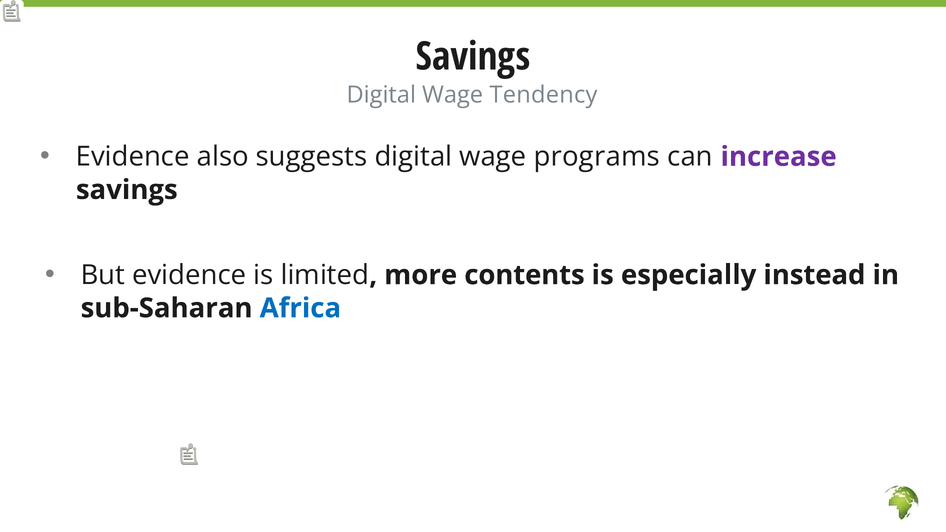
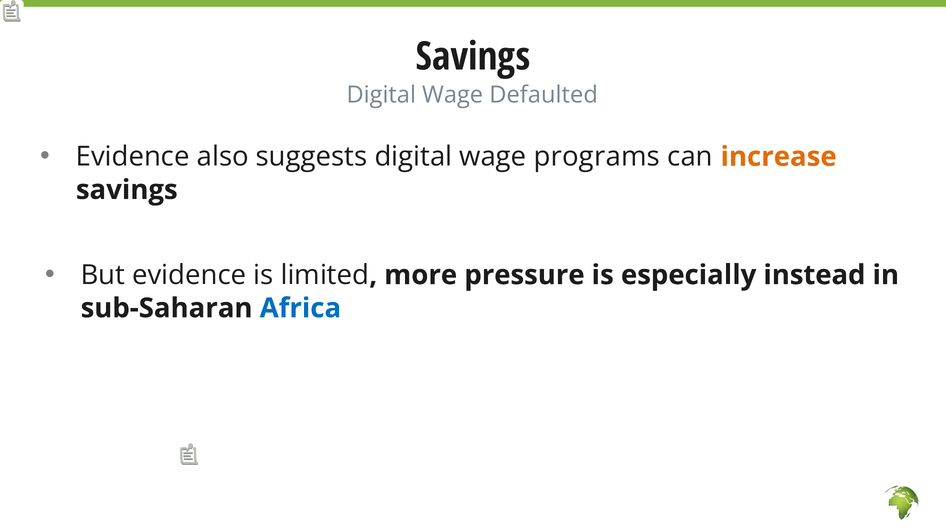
Tendency: Tendency -> Defaulted
increase colour: purple -> orange
contents: contents -> pressure
